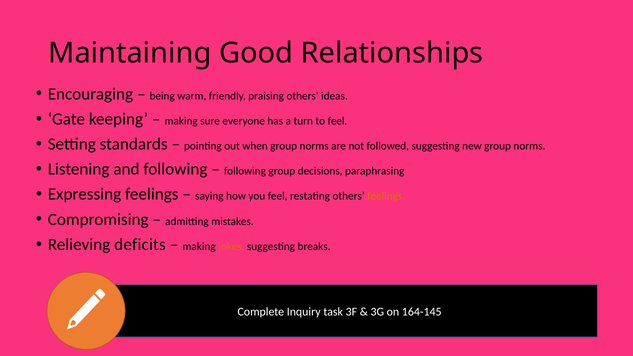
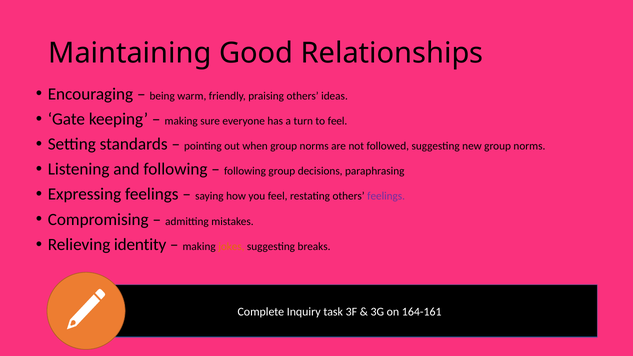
feelings at (386, 196) colour: orange -> purple
deficits: deficits -> identity
164-145: 164-145 -> 164-161
